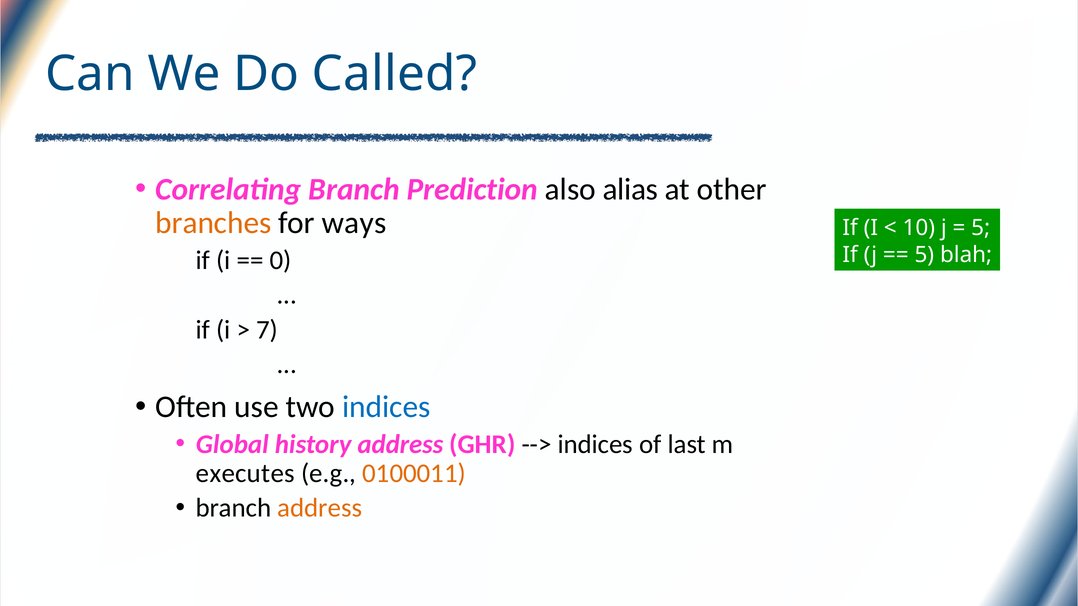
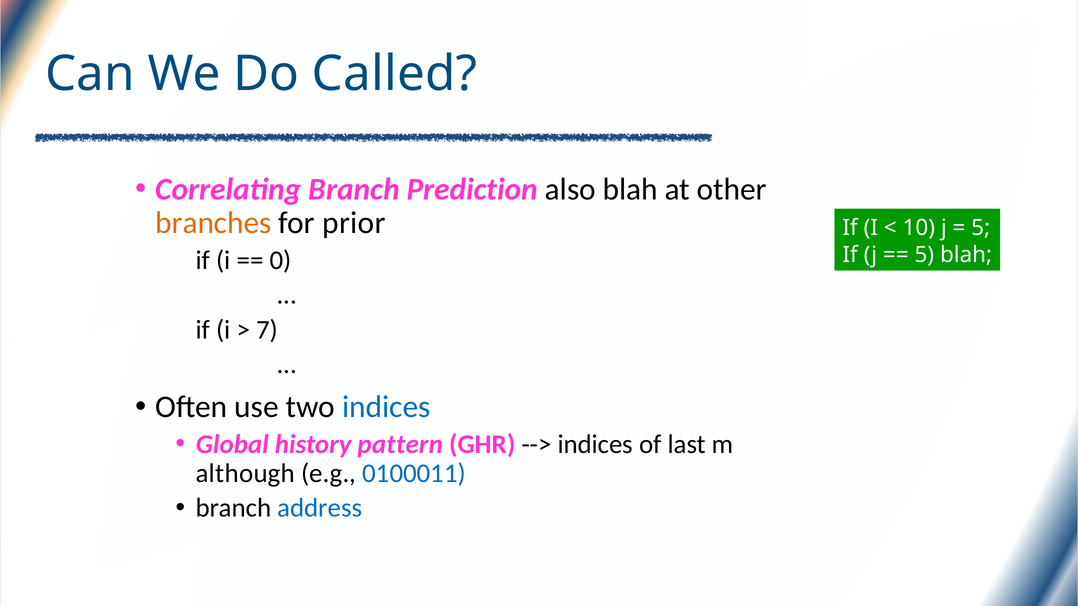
also alias: alias -> blah
ways: ways -> prior
history address: address -> pattern
executes: executes -> although
0100011 colour: orange -> blue
address at (320, 508) colour: orange -> blue
